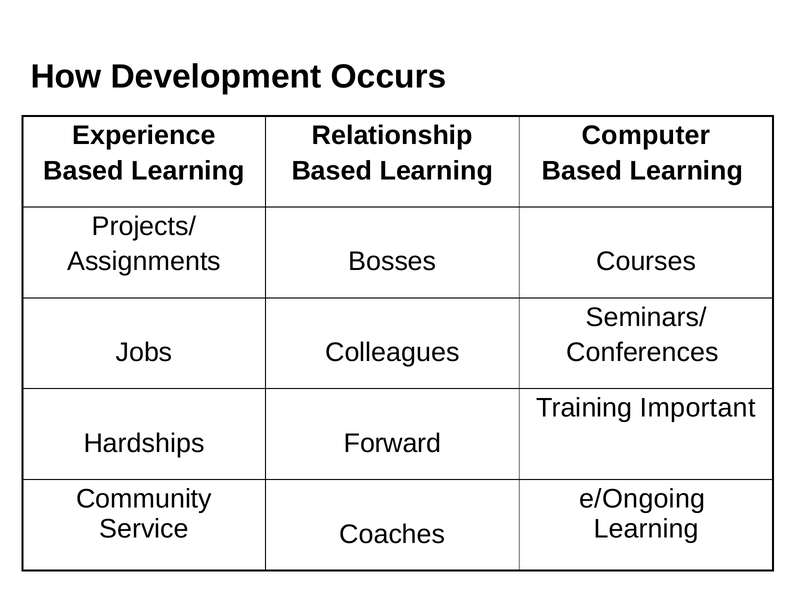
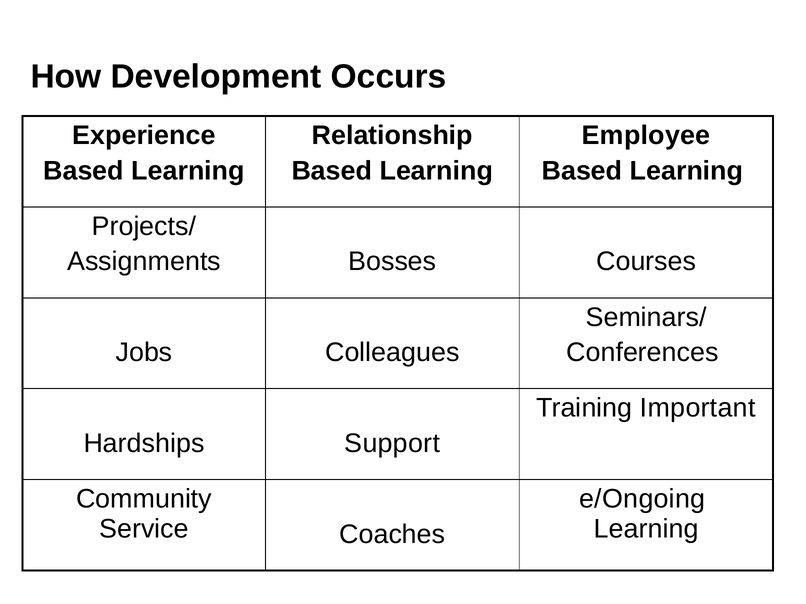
Computer: Computer -> Employee
Forward: Forward -> Support
